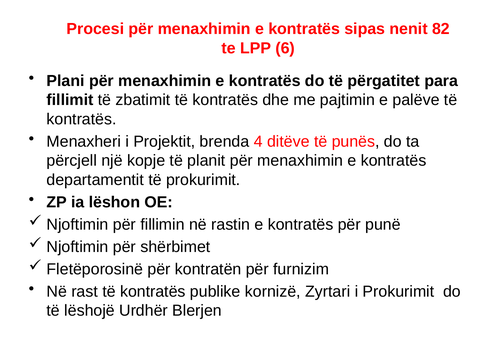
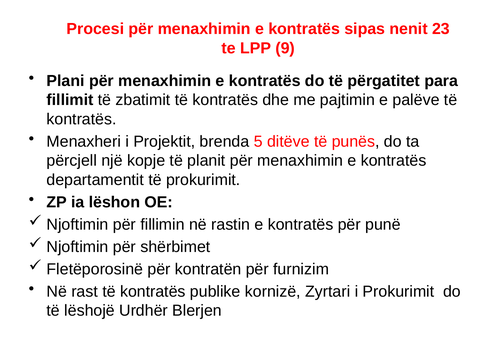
82: 82 -> 23
6: 6 -> 9
4: 4 -> 5
